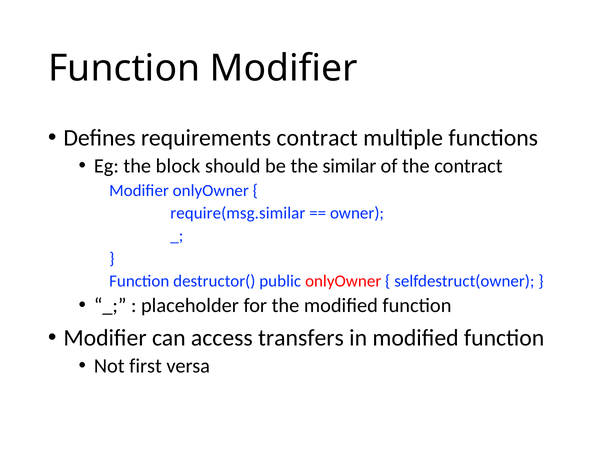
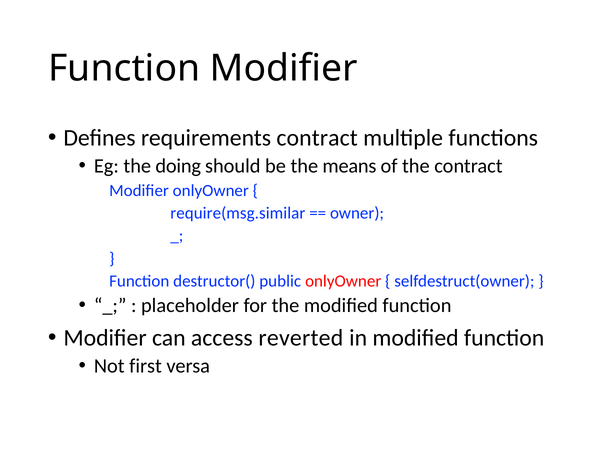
block: block -> doing
similar: similar -> means
transfers: transfers -> reverted
